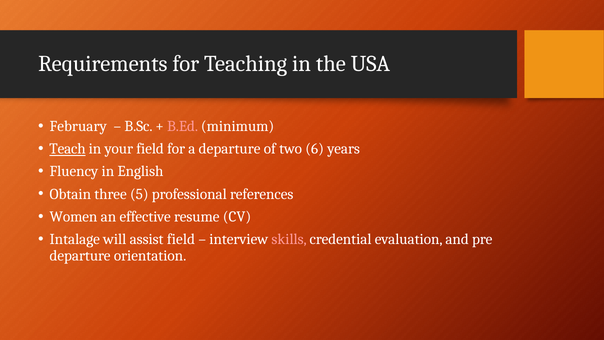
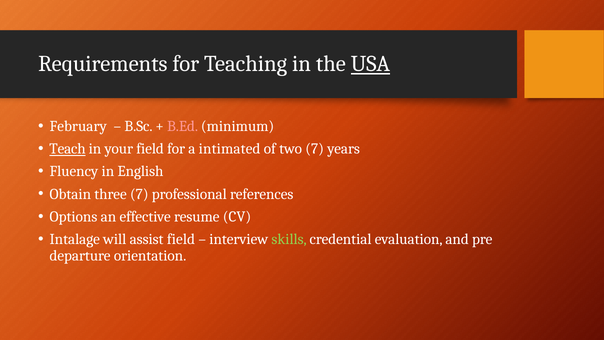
USA underline: none -> present
a departure: departure -> intimated
two 6: 6 -> 7
three 5: 5 -> 7
Women: Women -> Options
skills colour: pink -> light green
